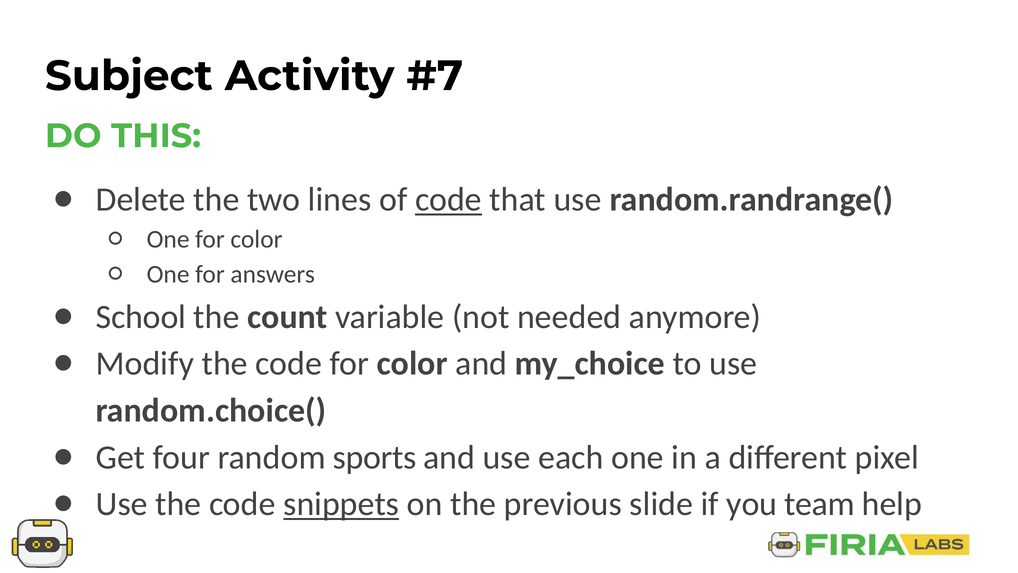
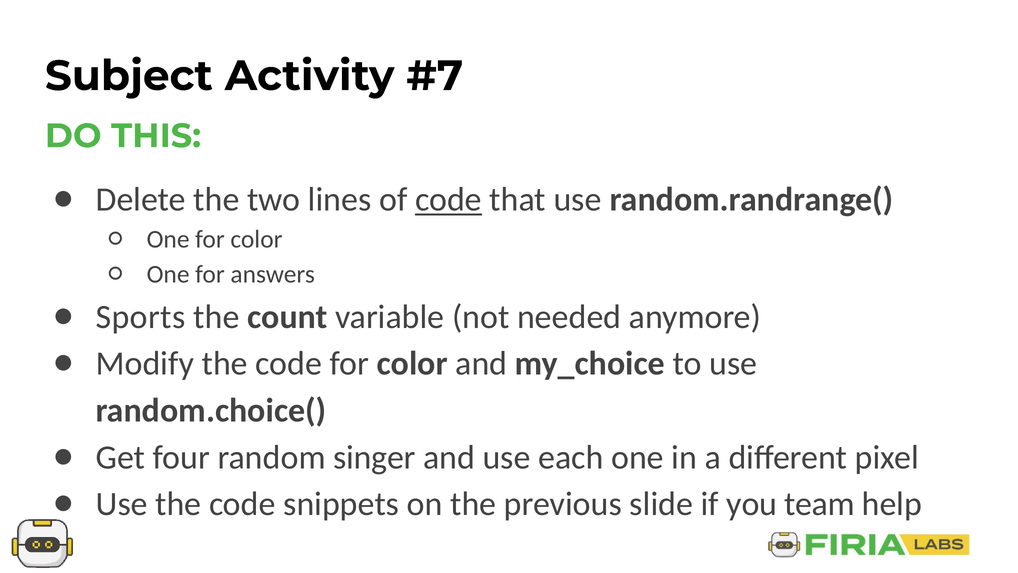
School: School -> Sports
sports: sports -> singer
snippets underline: present -> none
